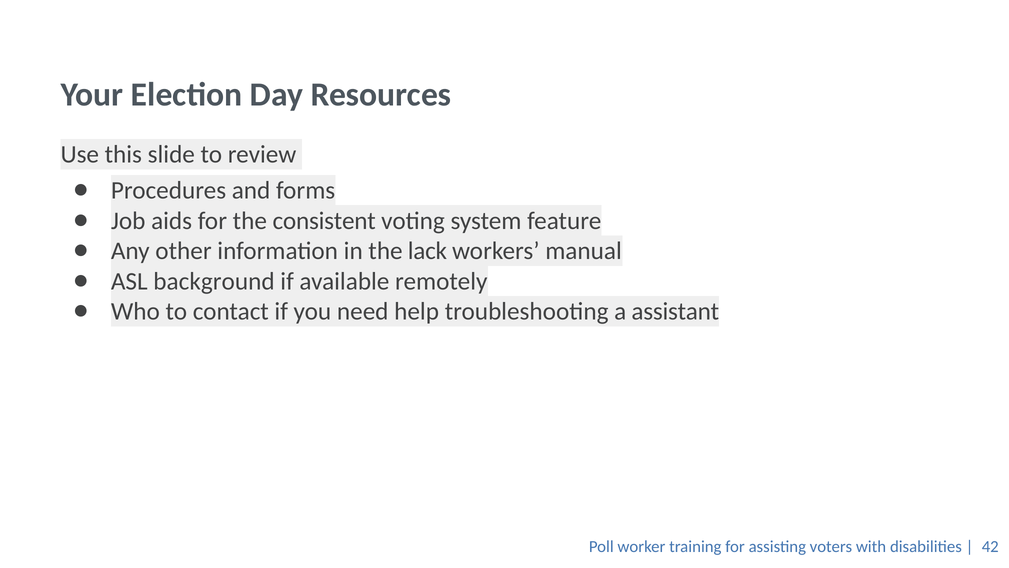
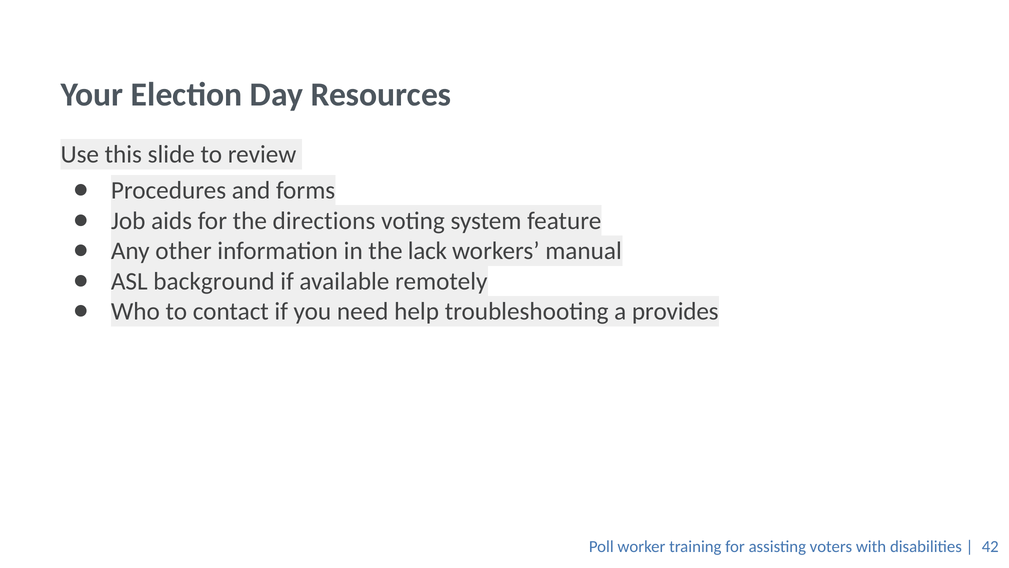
consistent: consistent -> directions
assistant: assistant -> provides
